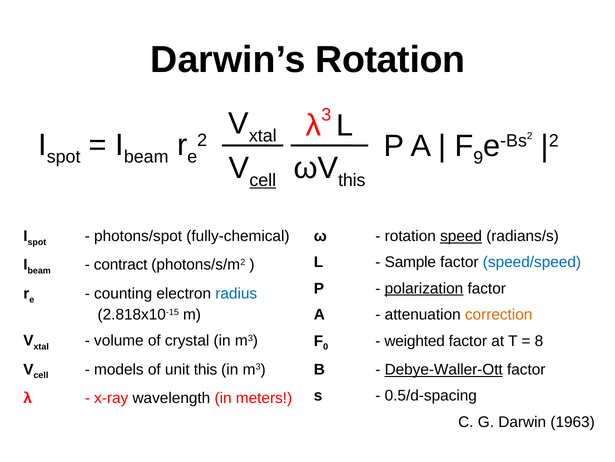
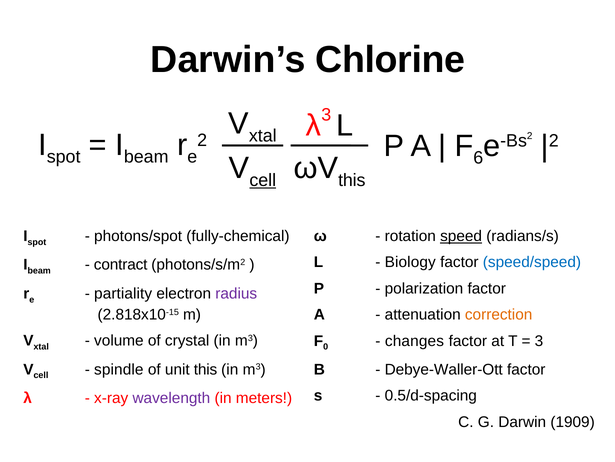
Darwin’s Rotation: Rotation -> Chlorine
9: 9 -> 6
Sample: Sample -> Biology
polarization underline: present -> none
counting: counting -> partiality
radius colour: blue -> purple
weighted: weighted -> changes
8 at (539, 340): 8 -> 3
models: models -> spindle
Debye-Waller-Ott underline: present -> none
wavelength colour: black -> purple
1963: 1963 -> 1909
